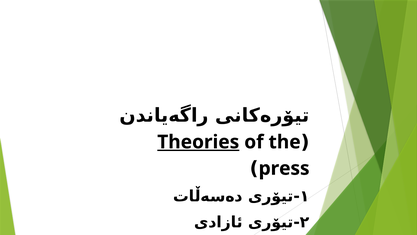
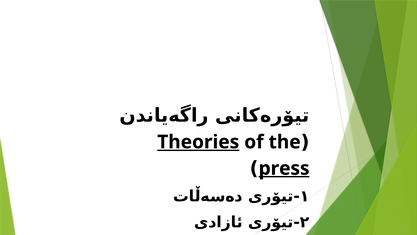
press underline: none -> present
